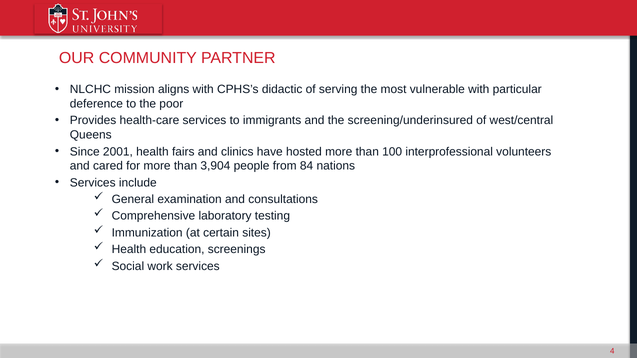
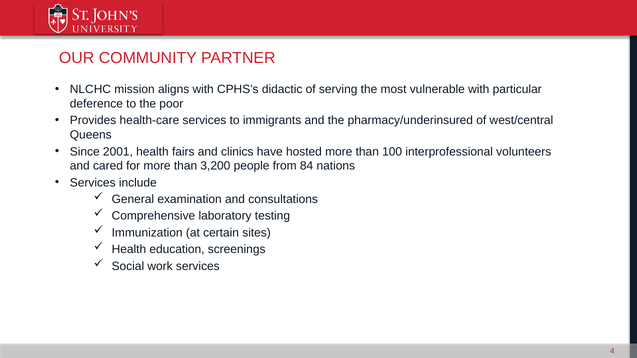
screening/underinsured: screening/underinsured -> pharmacy/underinsured
3,904: 3,904 -> 3,200
